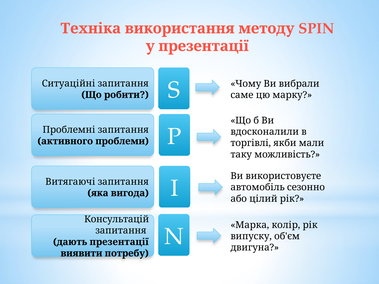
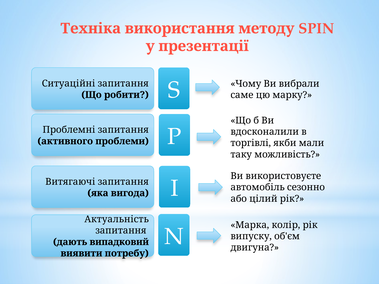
Консультацій: Консультацій -> Актуальність
дають презентації: презентації -> випадковий
